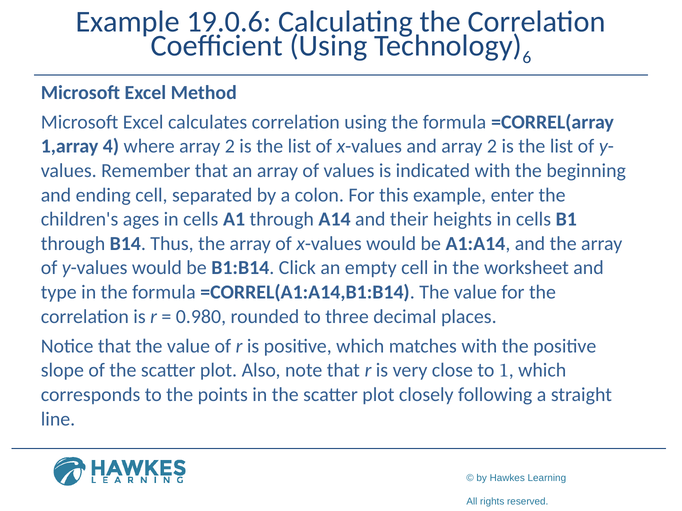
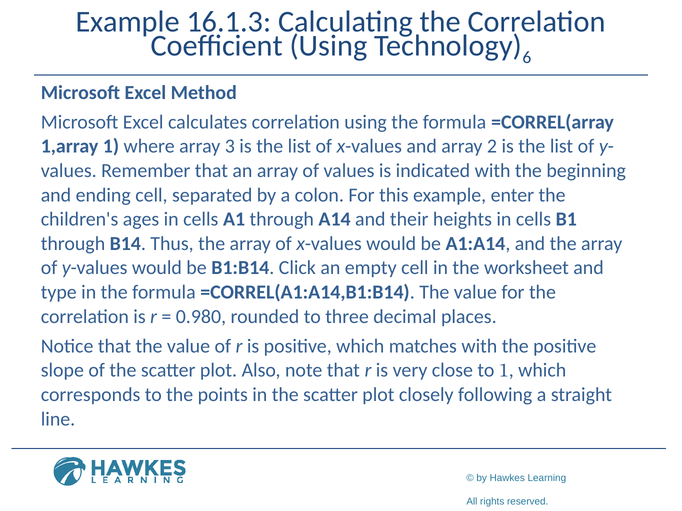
19.0.6: 19.0.6 -> 16.1.3
1,array 4: 4 -> 1
where array 2: 2 -> 3
